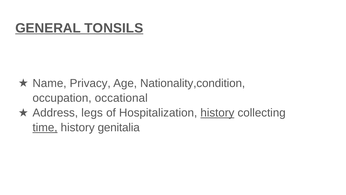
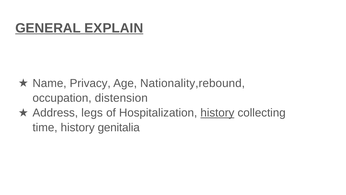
TONSILS: TONSILS -> EXPLAIN
Nationality,condition: Nationality,condition -> Nationality,rebound
occational: occational -> distension
time underline: present -> none
